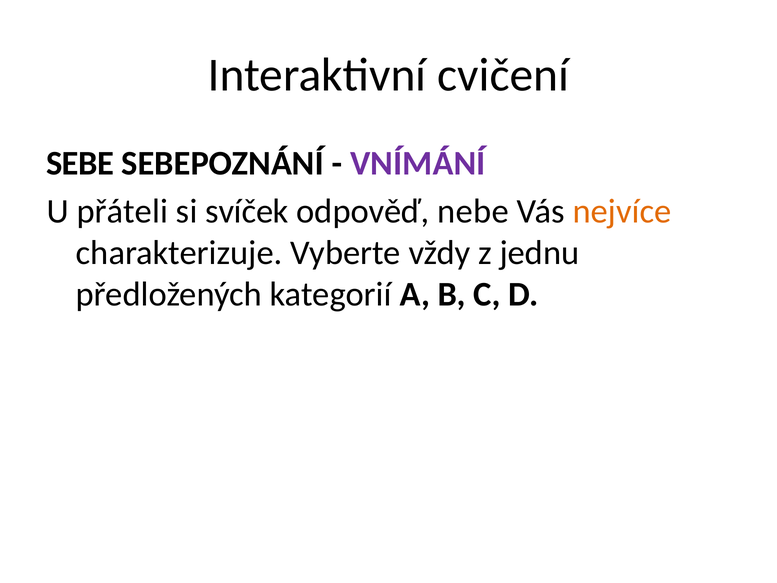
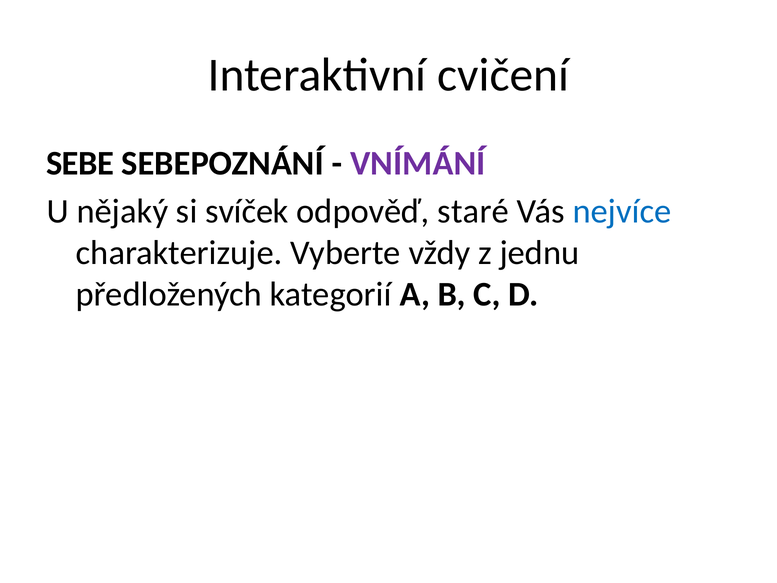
přáteli: přáteli -> nějaký
nebe: nebe -> staré
nejvíce colour: orange -> blue
